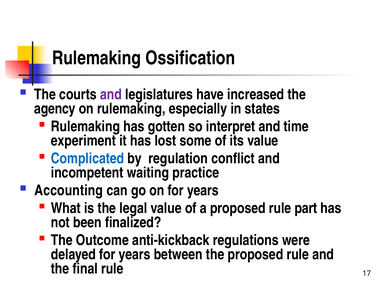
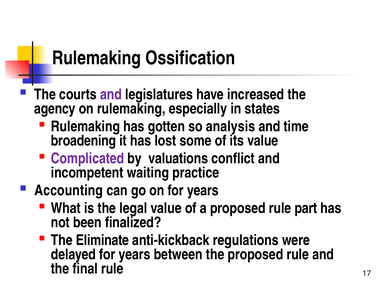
interpret: interpret -> analysis
experiment: experiment -> broadening
Complicated colour: blue -> purple
regulation: regulation -> valuations
Outcome: Outcome -> Eliminate
